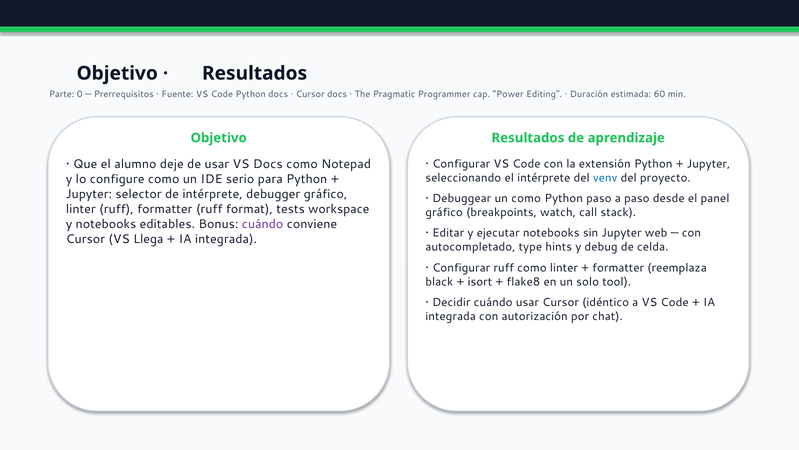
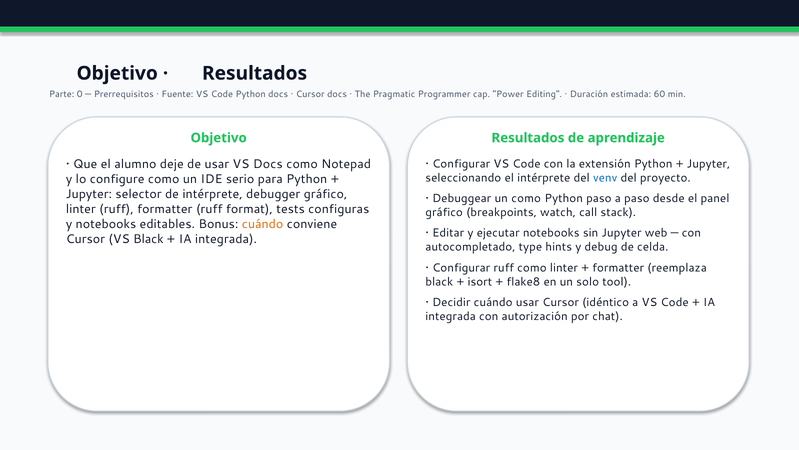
workspace: workspace -> configuras
cuándo at (263, 224) colour: purple -> orange
VS Llega: Llega -> Black
